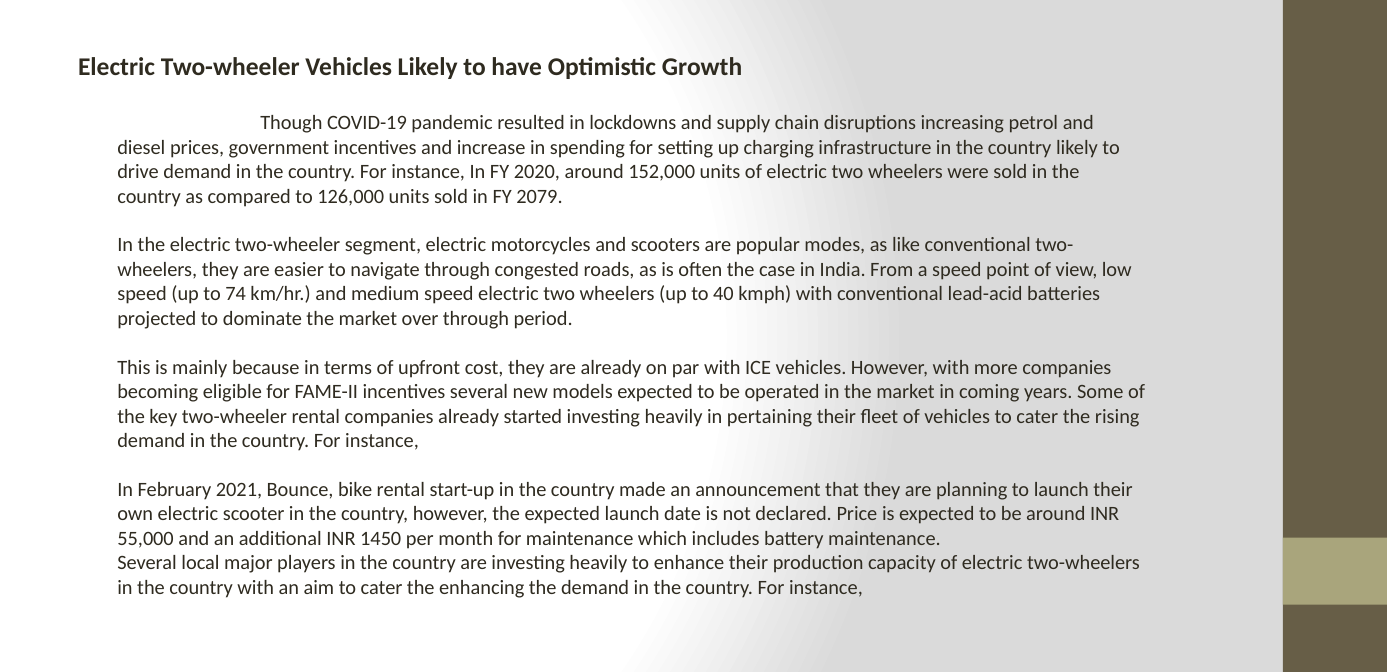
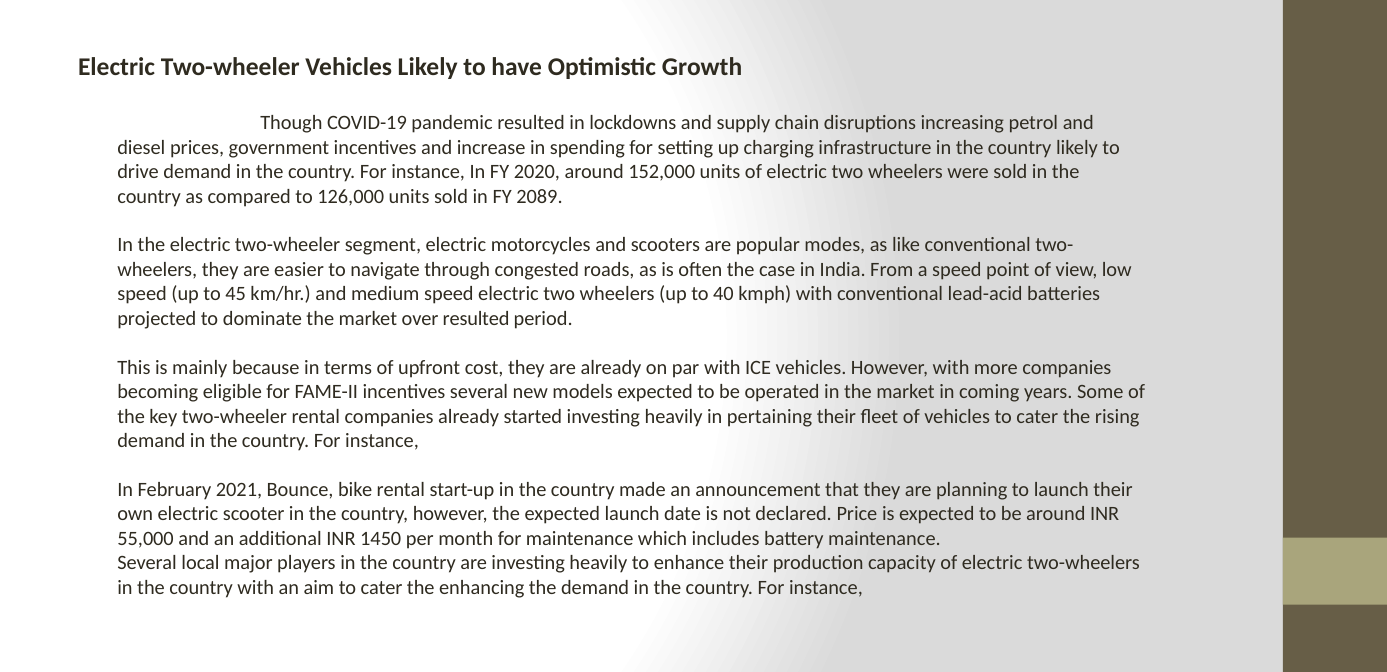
2079: 2079 -> 2089
74: 74 -> 45
over through: through -> resulted
